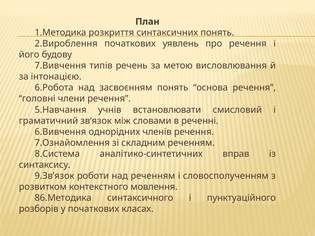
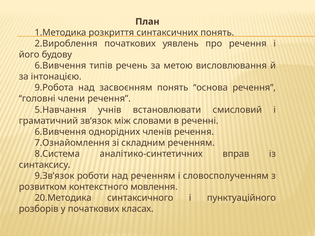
7.Вивчення at (60, 66): 7.Вивчення -> 6.Вивчення
6.Робота: 6.Робота -> 9.Робота
86.Методика: 86.Методика -> 20.Методика
